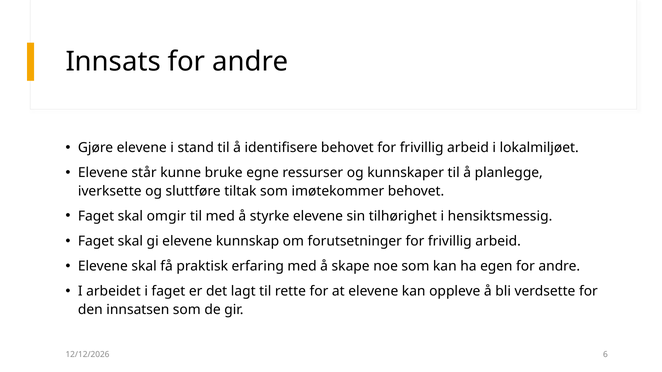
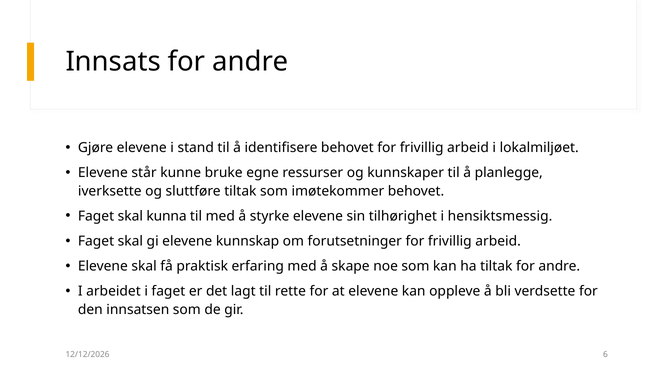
omgir: omgir -> kunna
ha egen: egen -> tiltak
